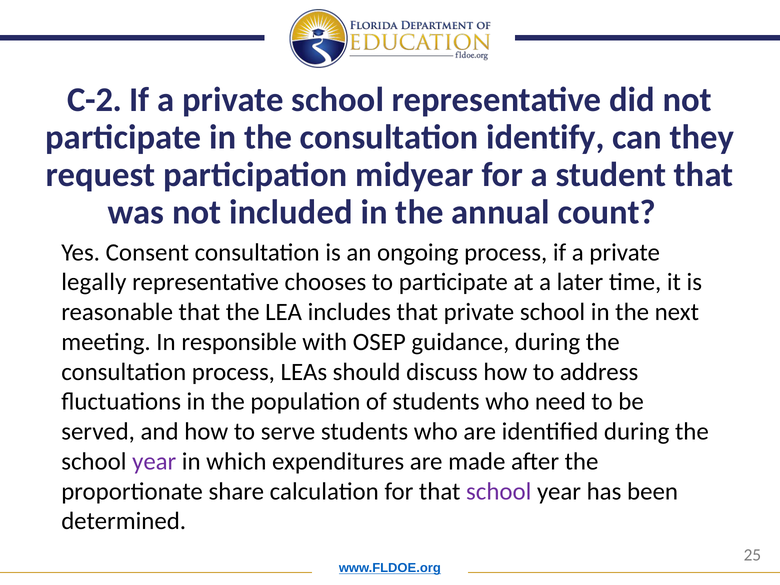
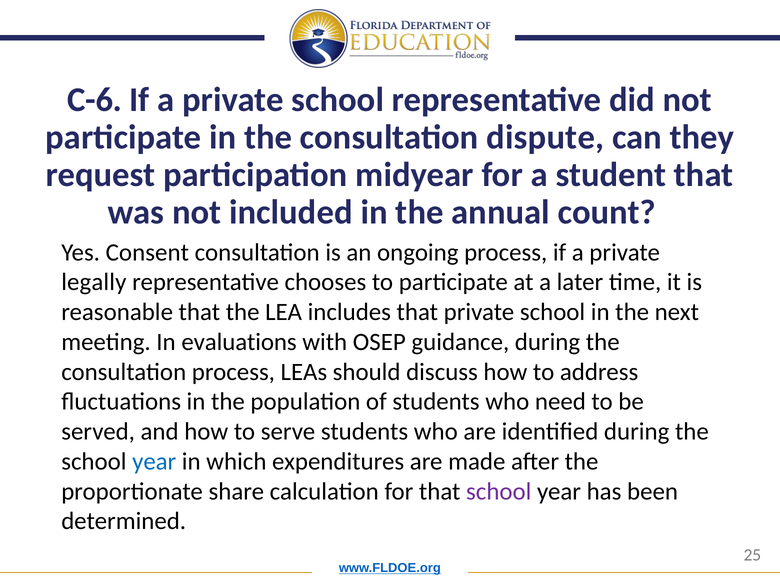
C-2: C-2 -> C-6
identify: identify -> dispute
responsible: responsible -> evaluations
year at (154, 462) colour: purple -> blue
